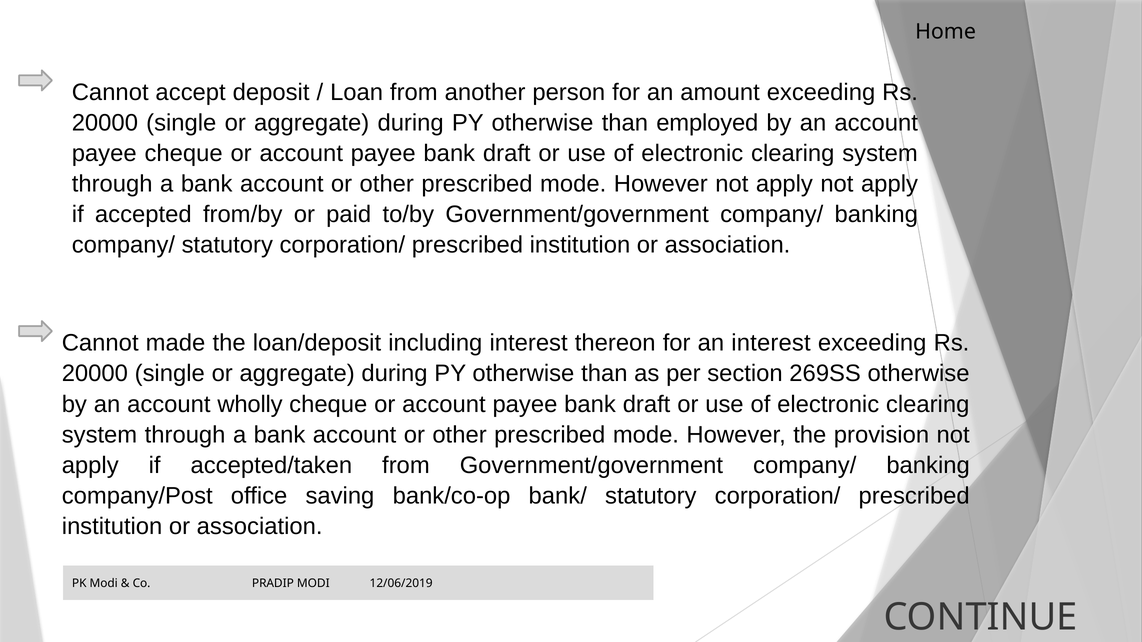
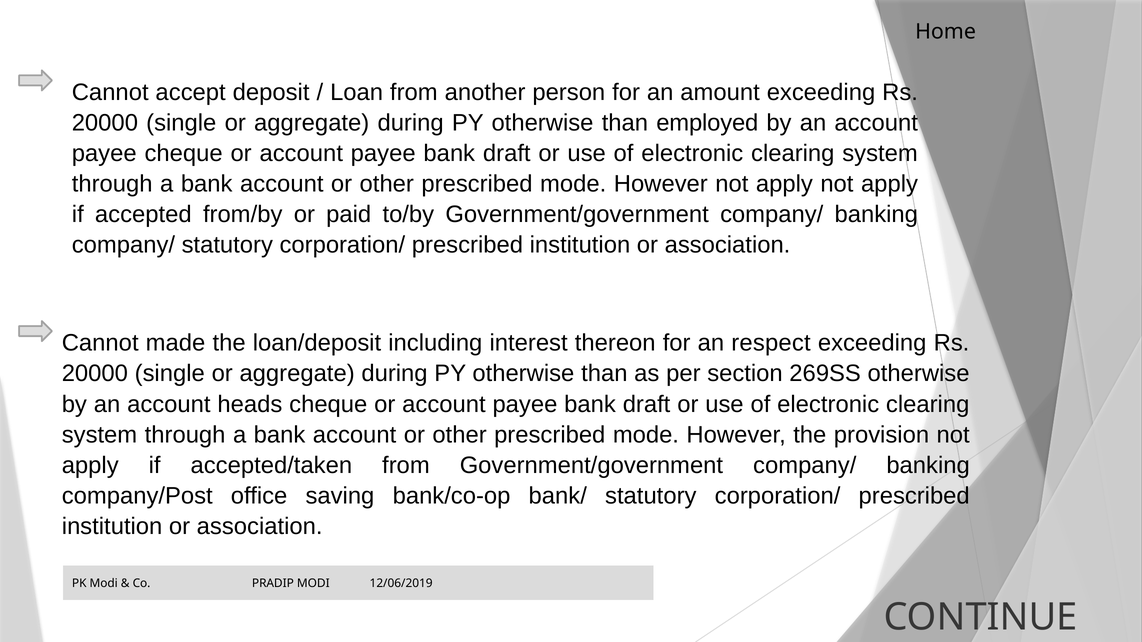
an interest: interest -> respect
wholly: wholly -> heads
